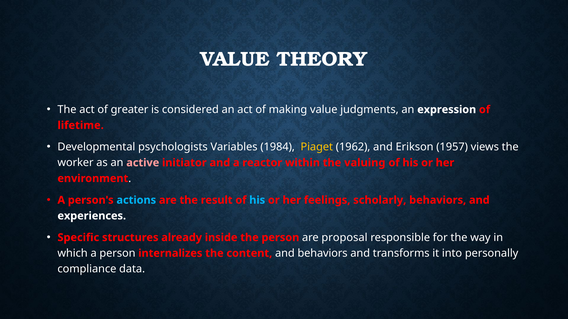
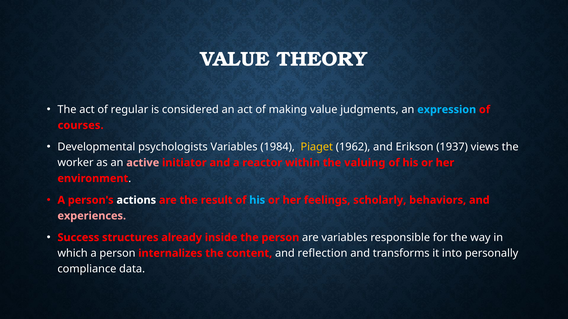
greater: greater -> regular
expression colour: white -> light blue
lifetime: lifetime -> courses
1957: 1957 -> 1937
actions colour: light blue -> white
experiences colour: white -> pink
Specific: Specific -> Success
are proposal: proposal -> variables
and behaviors: behaviors -> reflection
